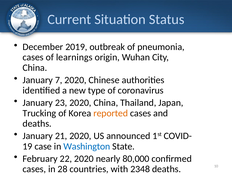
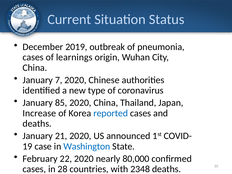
23: 23 -> 85
Trucking: Trucking -> Increase
reported colour: orange -> blue
